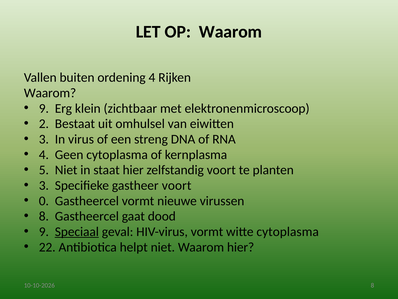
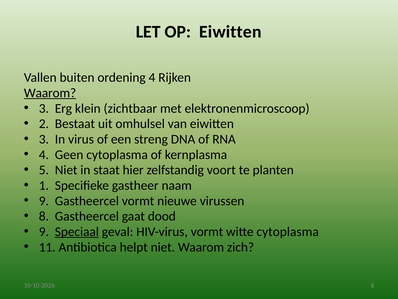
OP Waarom: Waarom -> Eiwitten
Waarom at (50, 93) underline: none -> present
9 at (44, 108): 9 -> 3
3 at (44, 185): 3 -> 1
gastheer voort: voort -> naam
0 at (44, 201): 0 -> 9
22: 22 -> 11
Waarom hier: hier -> zich
